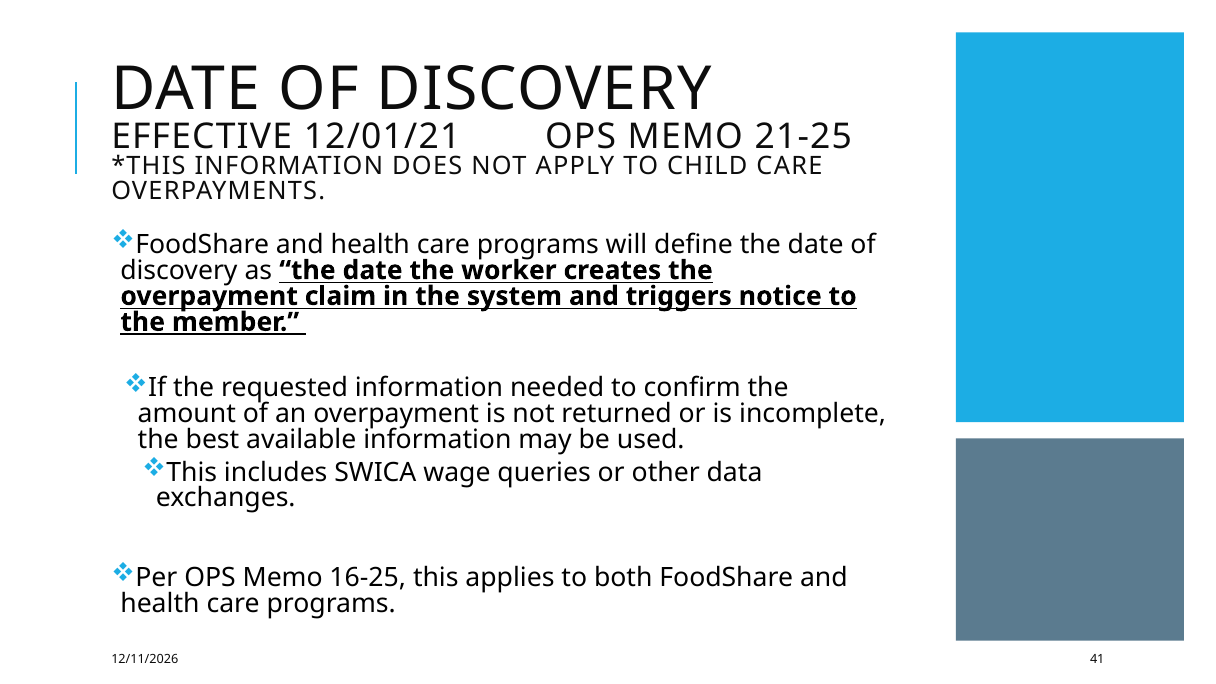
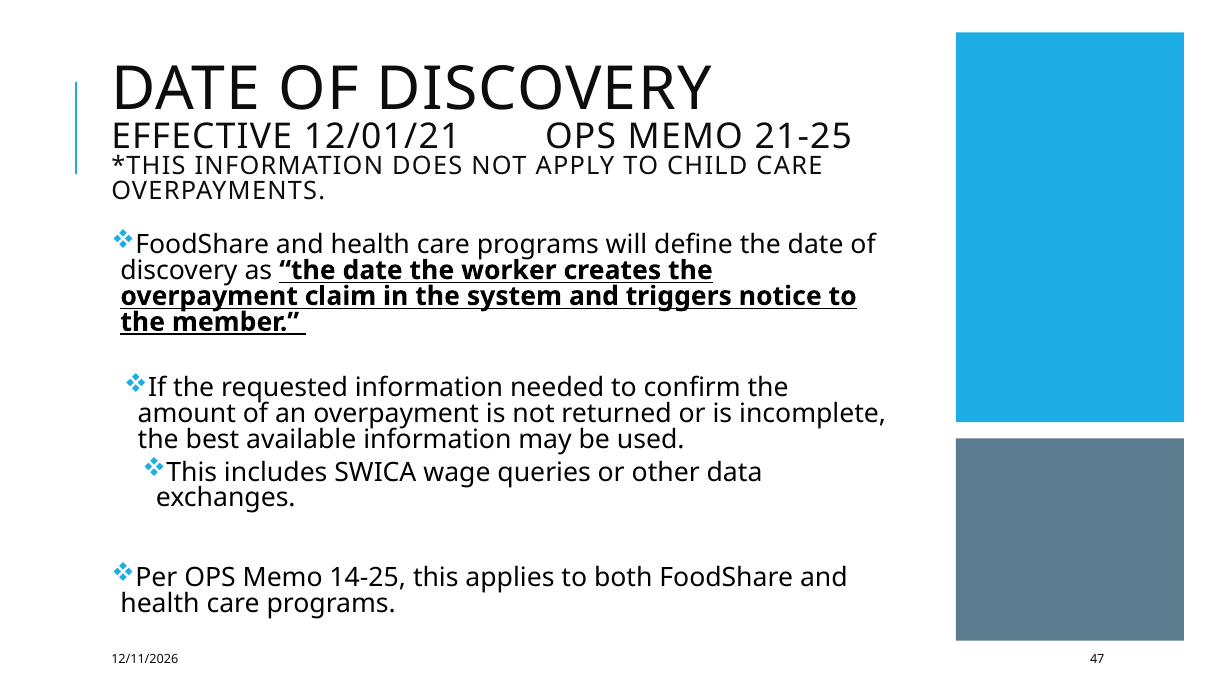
16-25: 16-25 -> 14-25
41: 41 -> 47
